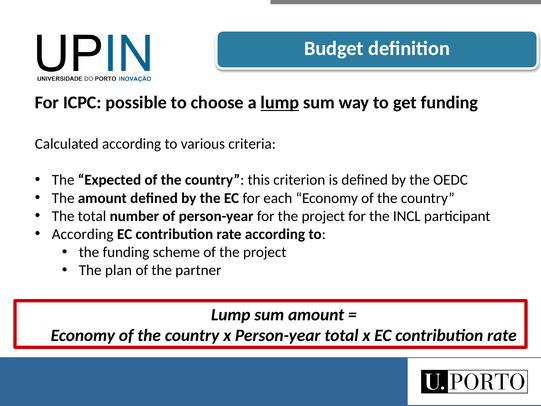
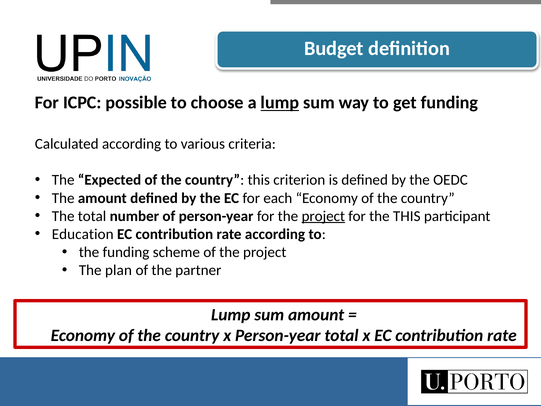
project at (323, 216) underline: none -> present
the INCL: INCL -> THIS
According at (83, 234): According -> Education
